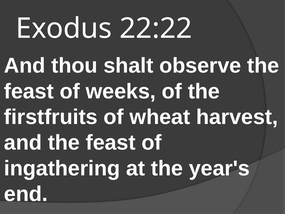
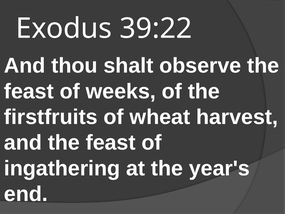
22:22: 22:22 -> 39:22
